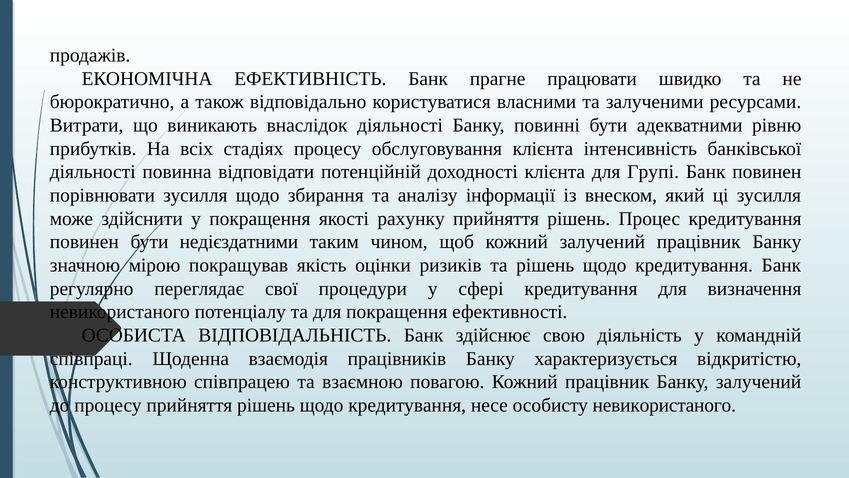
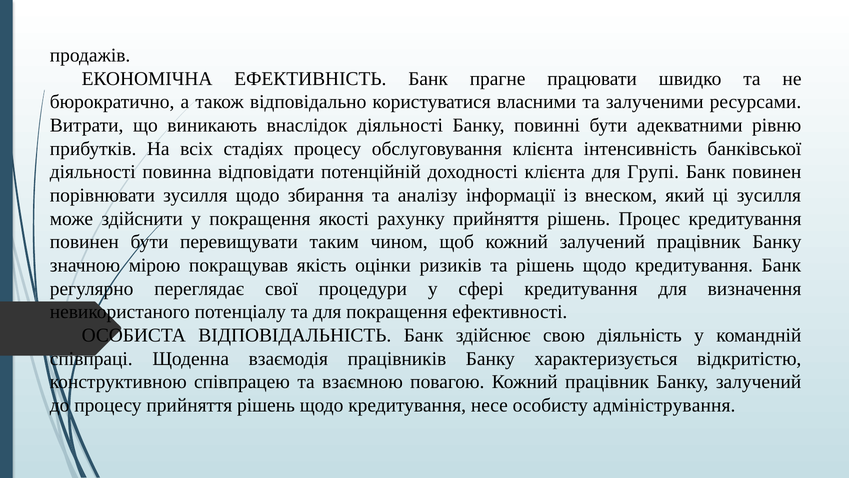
недієздатними: недієздатними -> перевищувати
особисту невикористаного: невикористаного -> адміністрування
